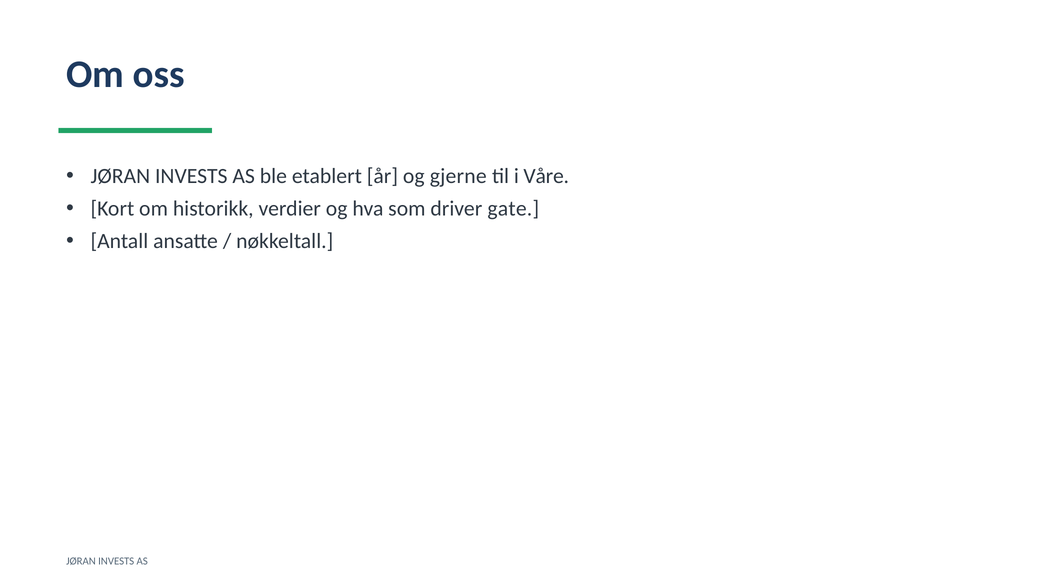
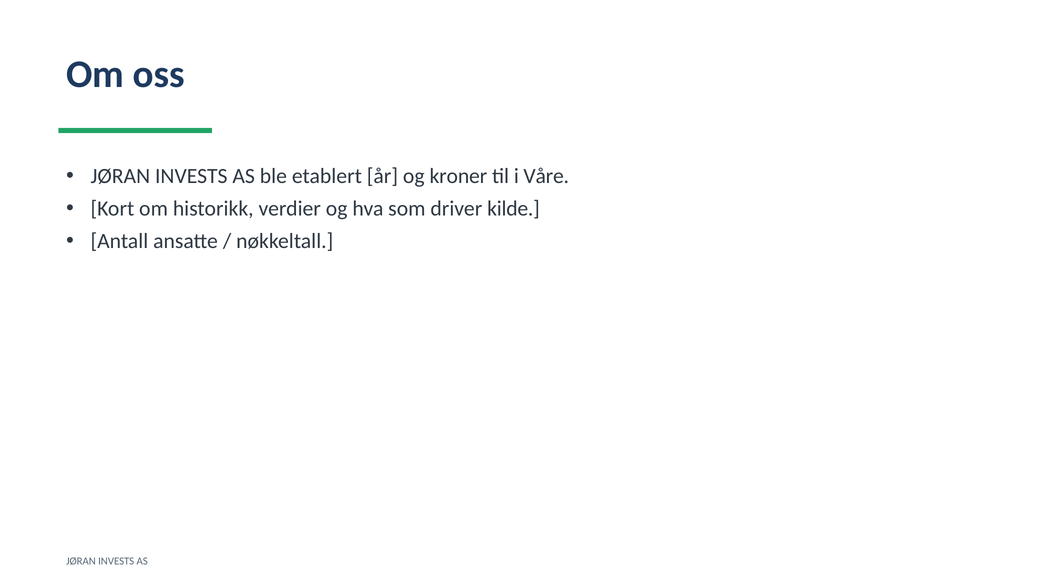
gjerne: gjerne -> kroner
gate: gate -> kilde
